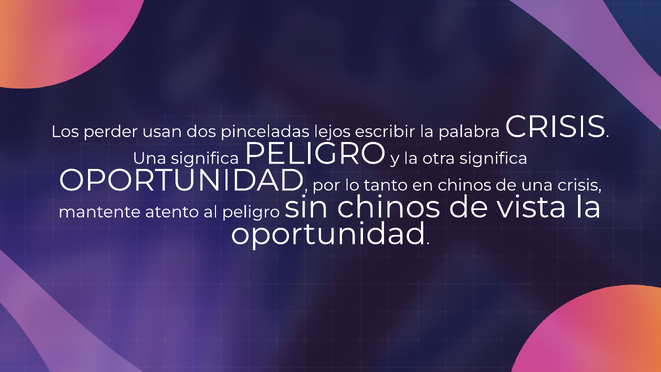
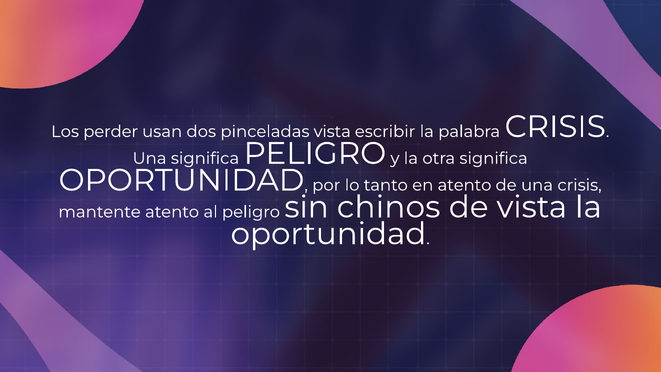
pinceladas lejos: lejos -> vista
en chinos: chinos -> atento
